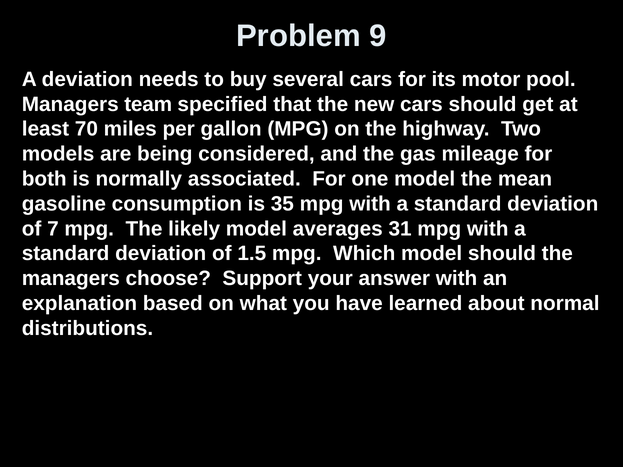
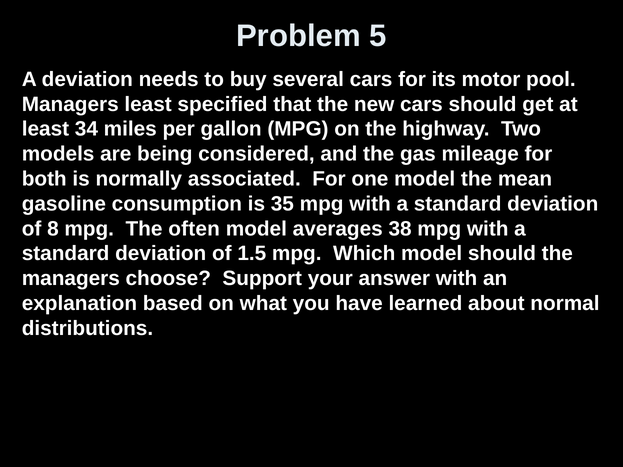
9: 9 -> 5
Managers team: team -> least
70: 70 -> 34
7: 7 -> 8
likely: likely -> often
31: 31 -> 38
